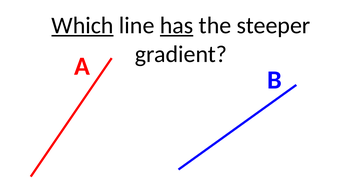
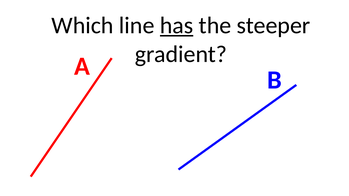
Which underline: present -> none
